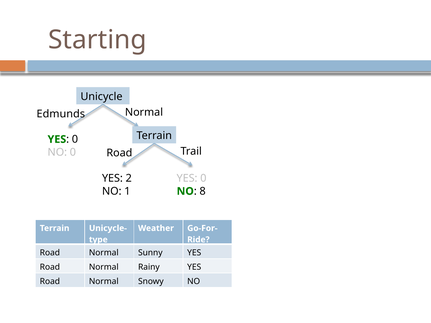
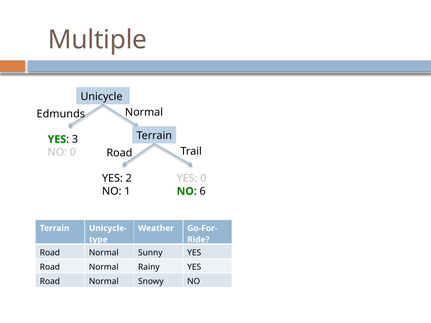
Starting: Starting -> Multiple
0 at (75, 139): 0 -> 3
8: 8 -> 6
